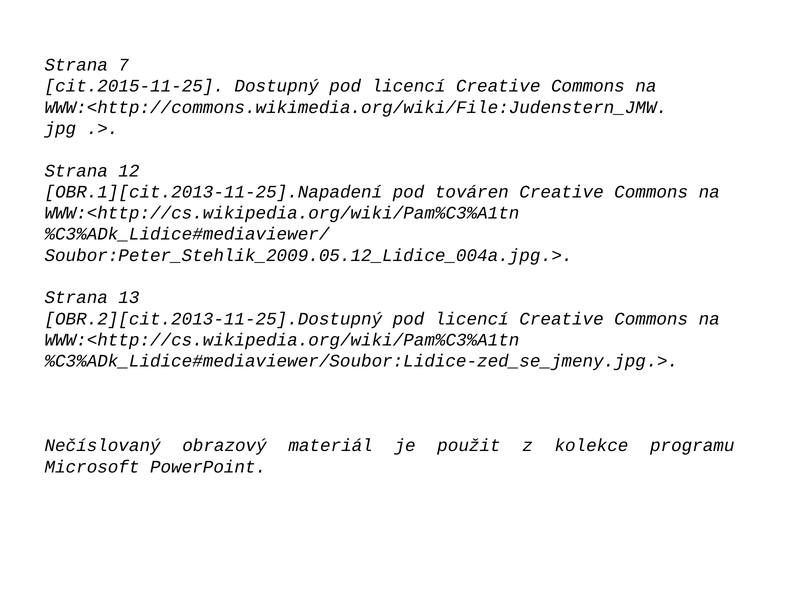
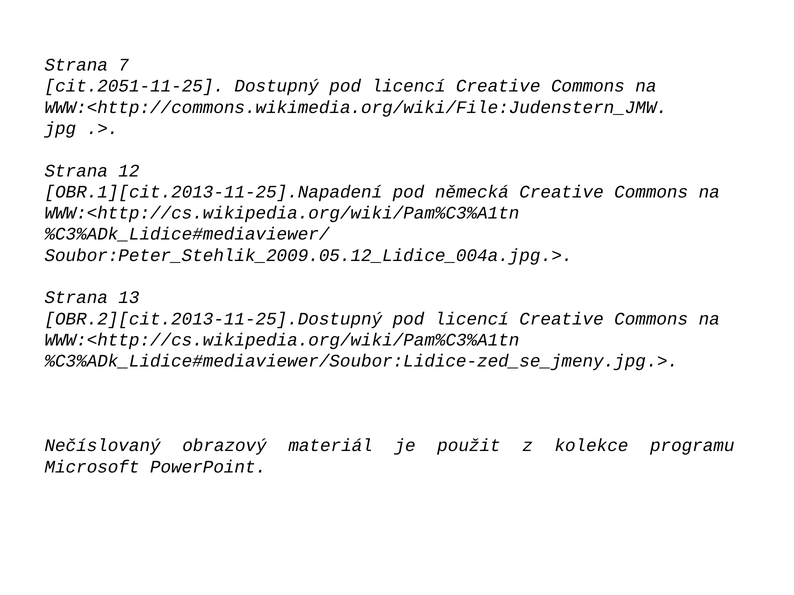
cit.2015-11-25: cit.2015-11-25 -> cit.2051-11-25
továren: továren -> německá
